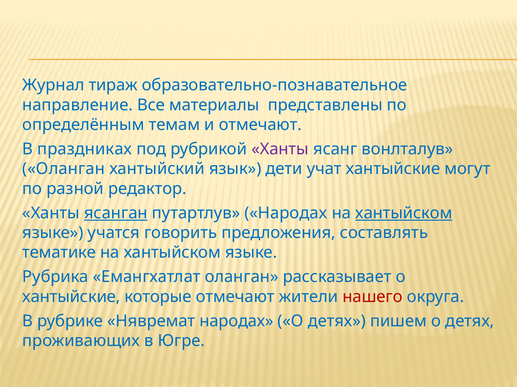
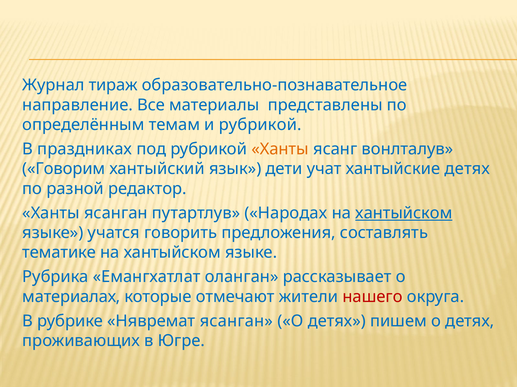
и отмечают: отмечают -> рубрикой
Ханты at (280, 149) colour: purple -> orange
Оланган at (64, 169): Оланган -> Говорим
хантыйские могут: могут -> детях
ясанган at (116, 213) underline: present -> none
хантыйские at (71, 297): хантыйские -> материалах
Нявремат народах: народах -> ясанган
